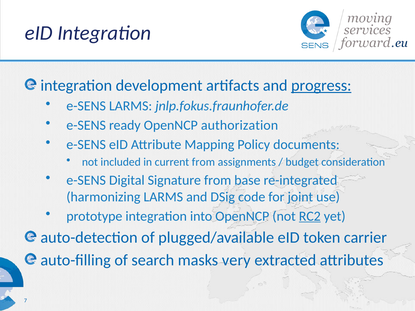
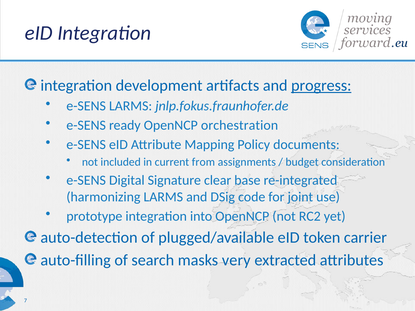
authorization: authorization -> orchestration
Signature from: from -> clear
RC2 underline: present -> none
